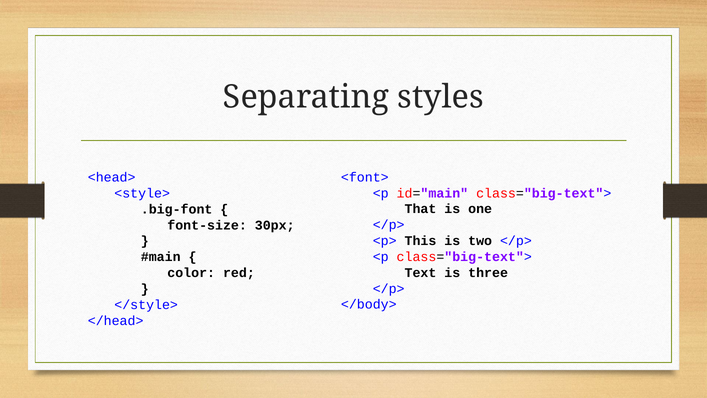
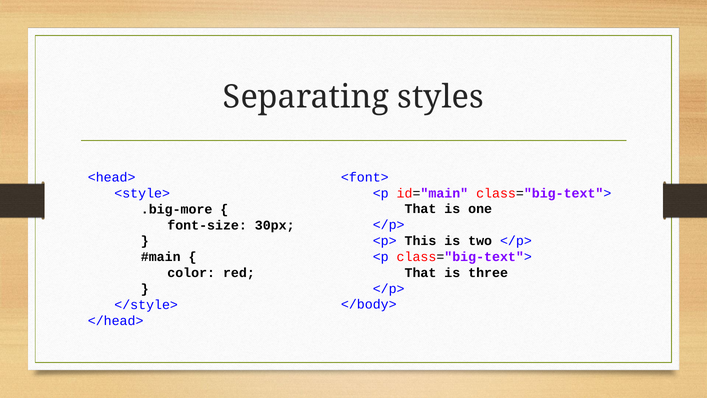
.big-font: .big-font -> .big-more
Text at (420, 273): Text -> That
